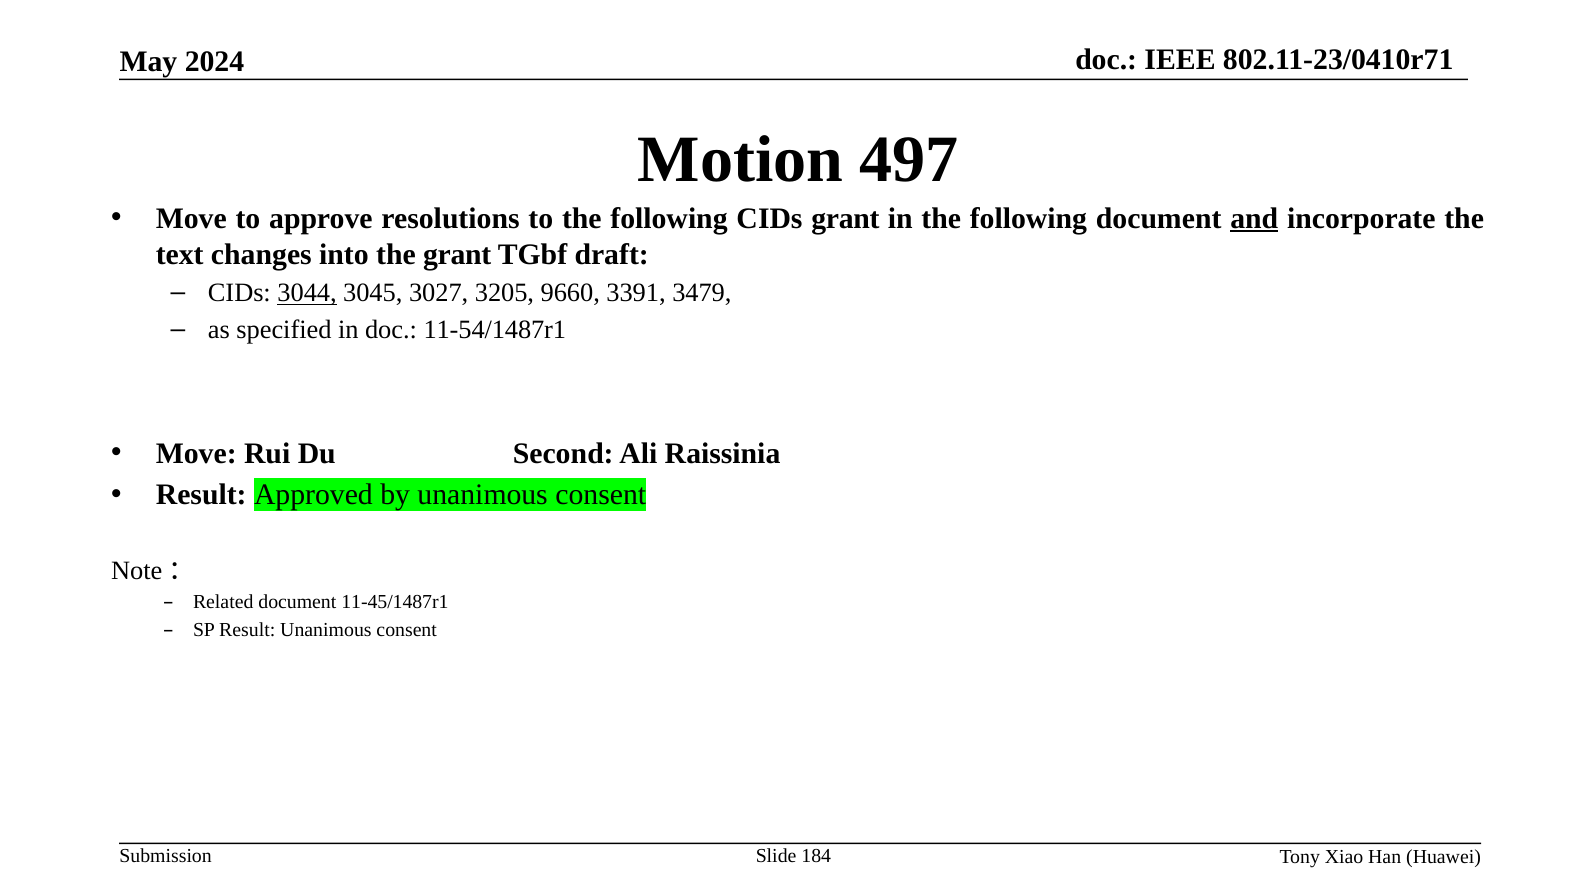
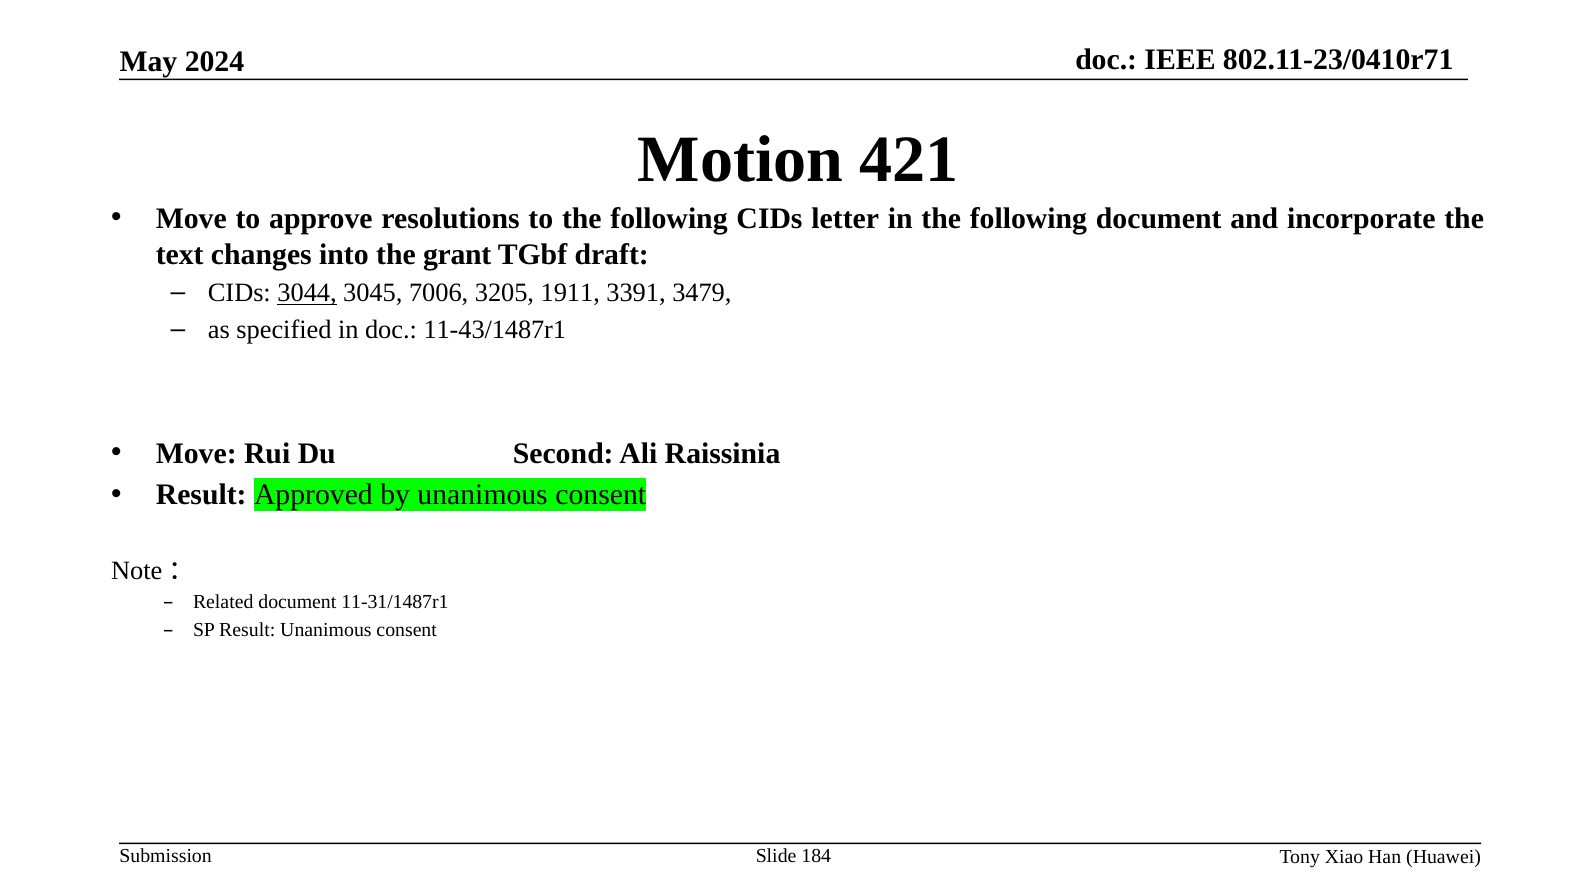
497: 497 -> 421
CIDs grant: grant -> letter
and underline: present -> none
3027: 3027 -> 7006
9660: 9660 -> 1911
11-54/1487r1: 11-54/1487r1 -> 11-43/1487r1
11-45/1487r1: 11-45/1487r1 -> 11-31/1487r1
